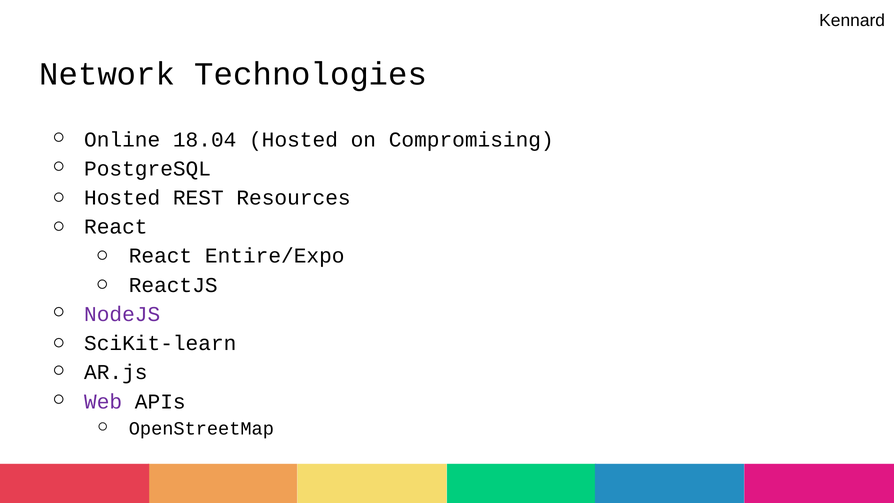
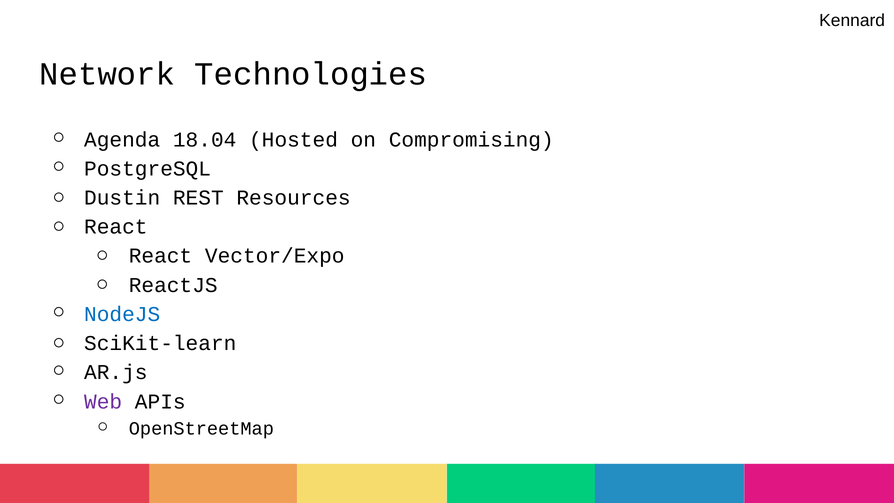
Online: Online -> Agenda
Hosted at (122, 198): Hosted -> Dustin
Entire/Expo: Entire/Expo -> Vector/Expo
NodeJS colour: purple -> blue
